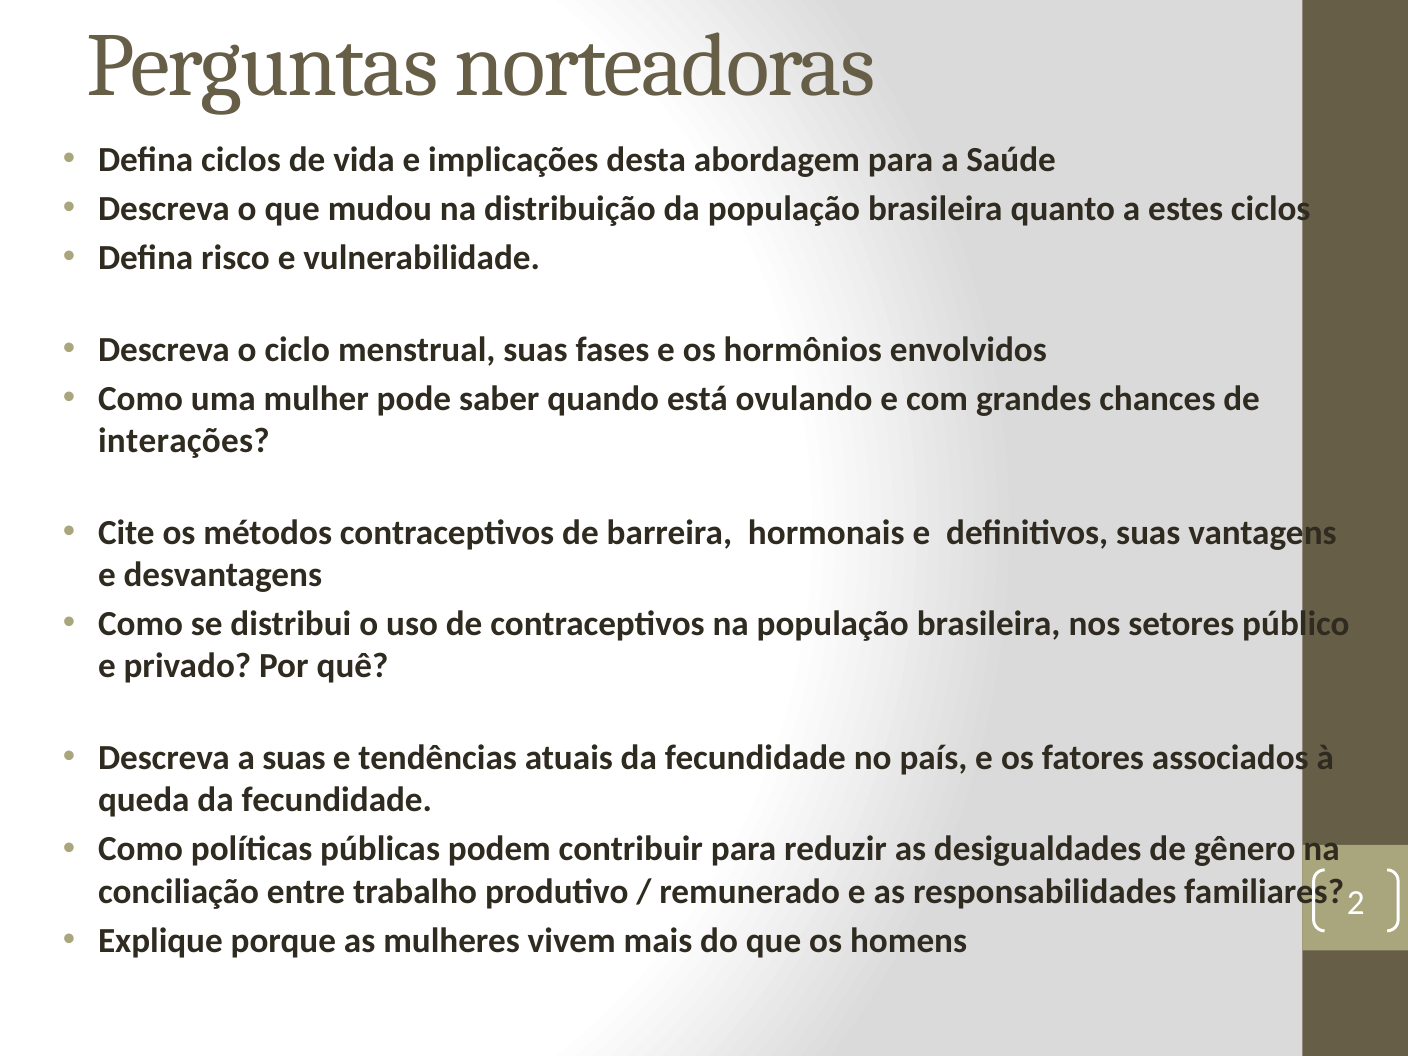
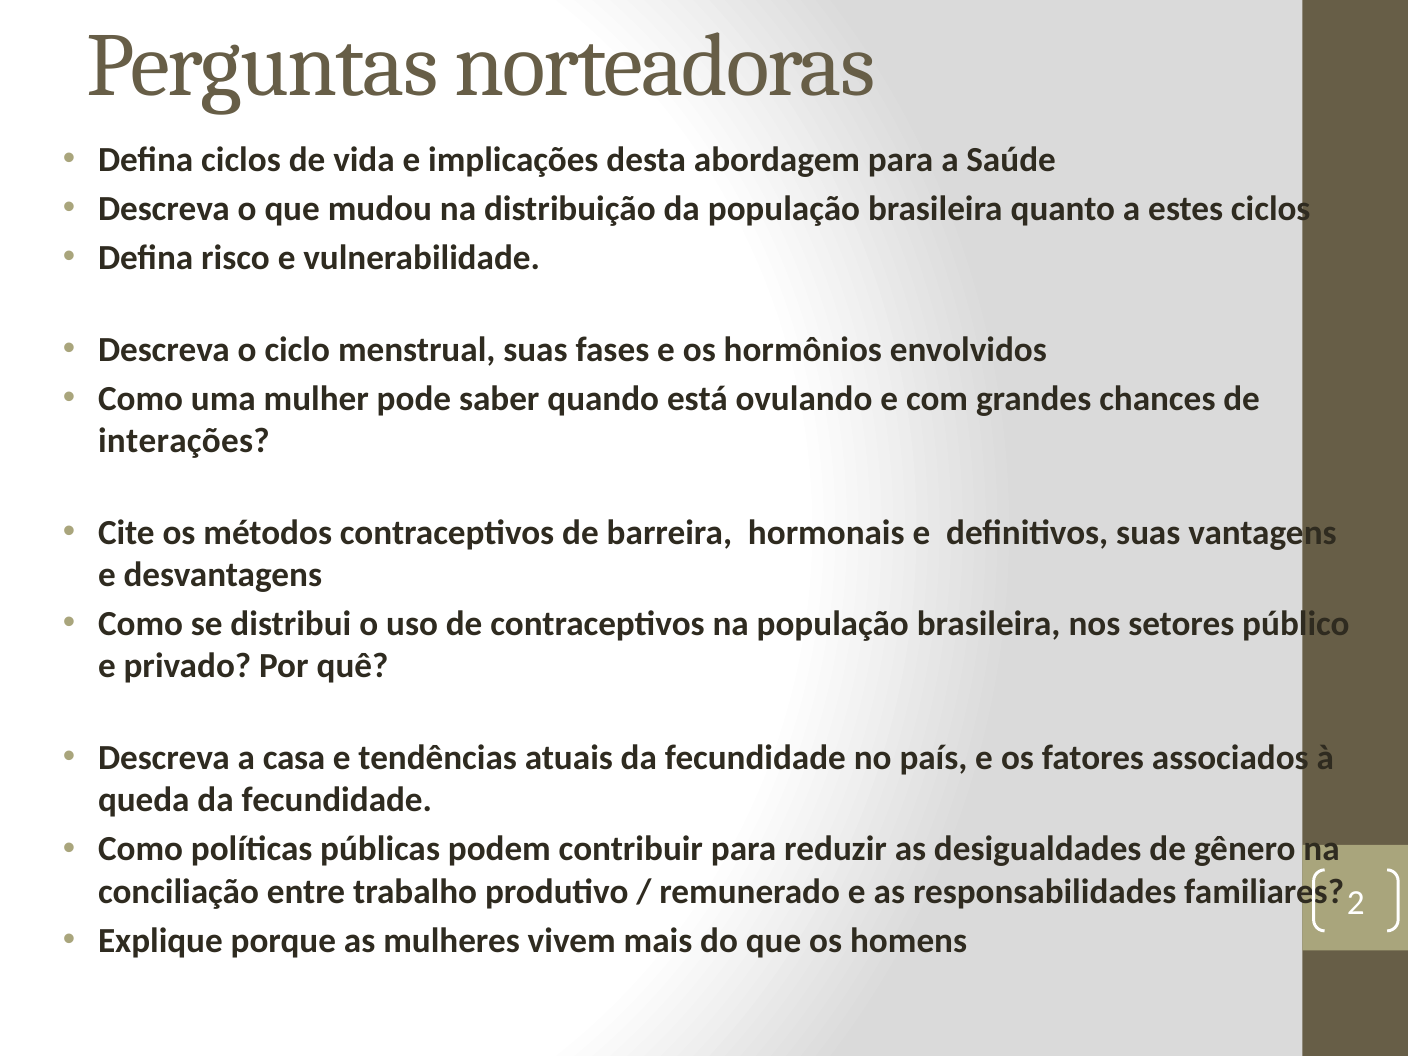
a suas: suas -> casa
